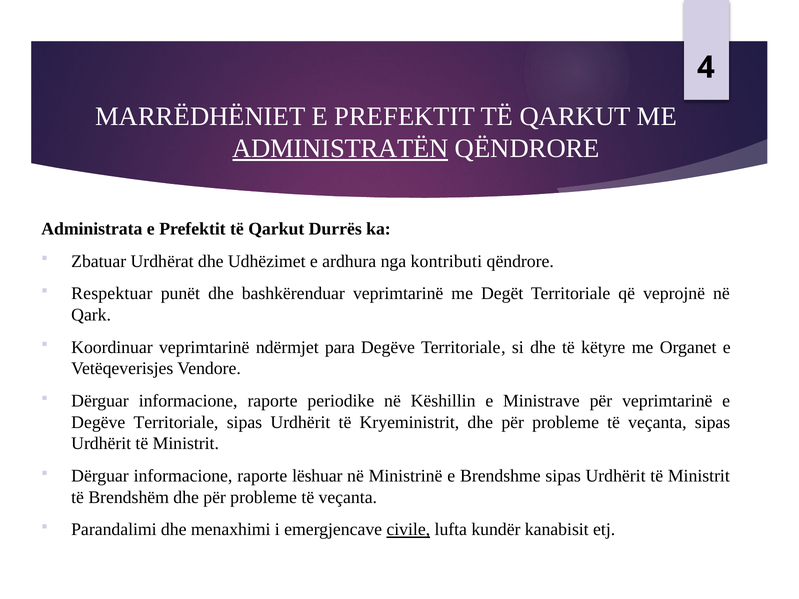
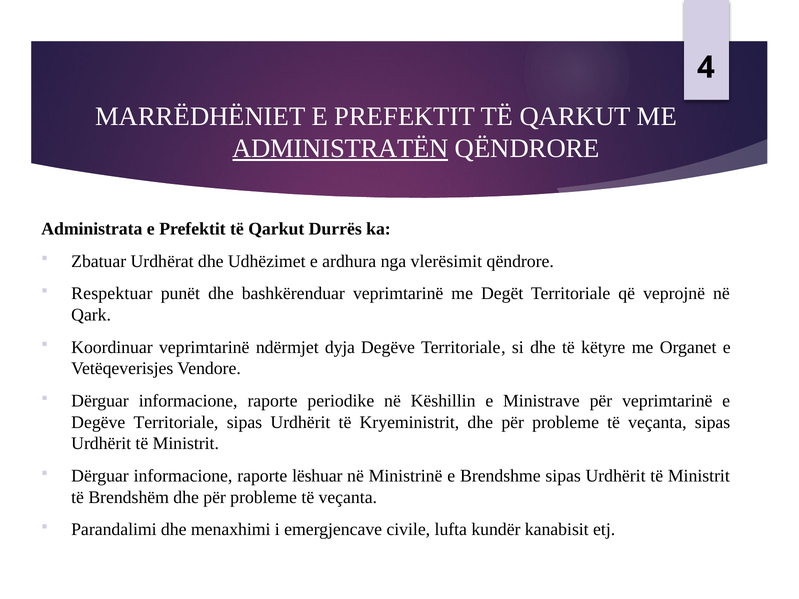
kontributi: kontributi -> vlerësimit
para: para -> dyja
civile underline: present -> none
